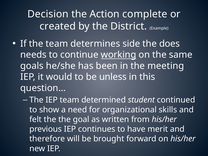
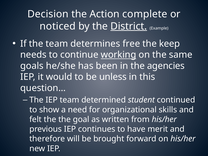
created: created -> noticed
District underline: none -> present
side: side -> free
does: does -> keep
meeting: meeting -> agencies
